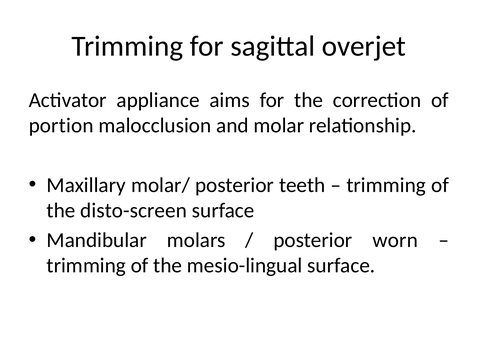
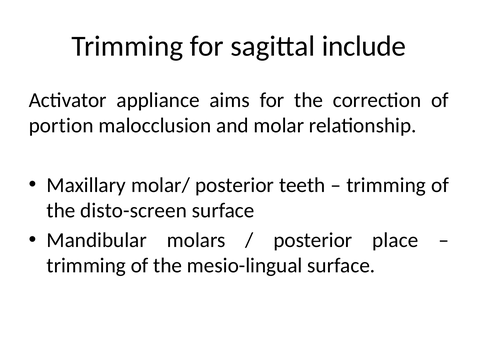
overjet: overjet -> include
worn: worn -> place
